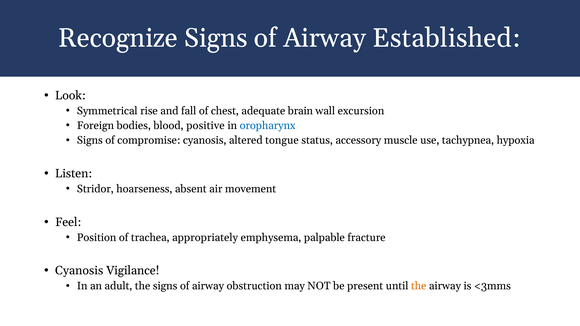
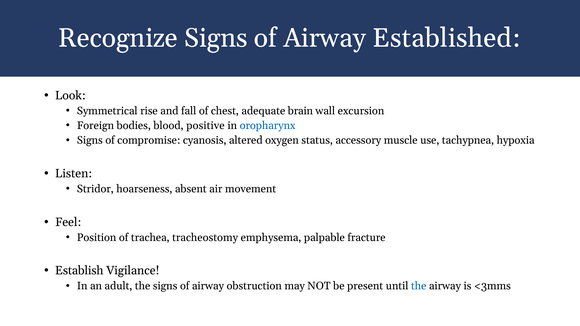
tongue: tongue -> oxygen
appropriately: appropriately -> tracheostomy
Cyanosis at (79, 271): Cyanosis -> Establish
the at (419, 286) colour: orange -> blue
